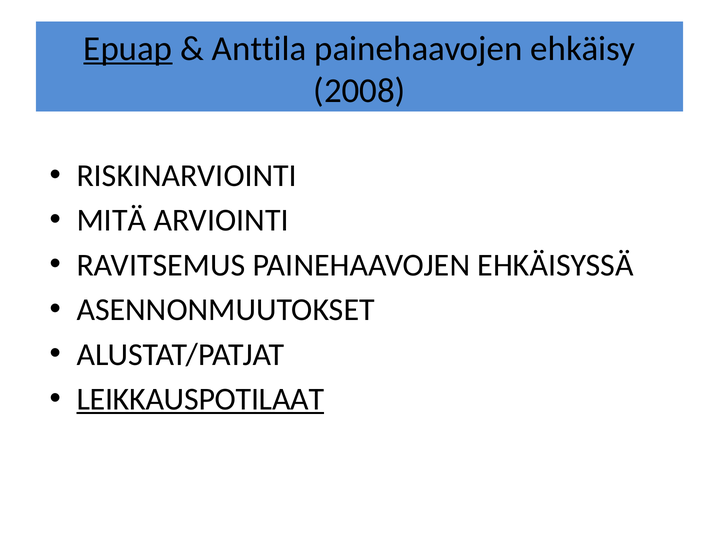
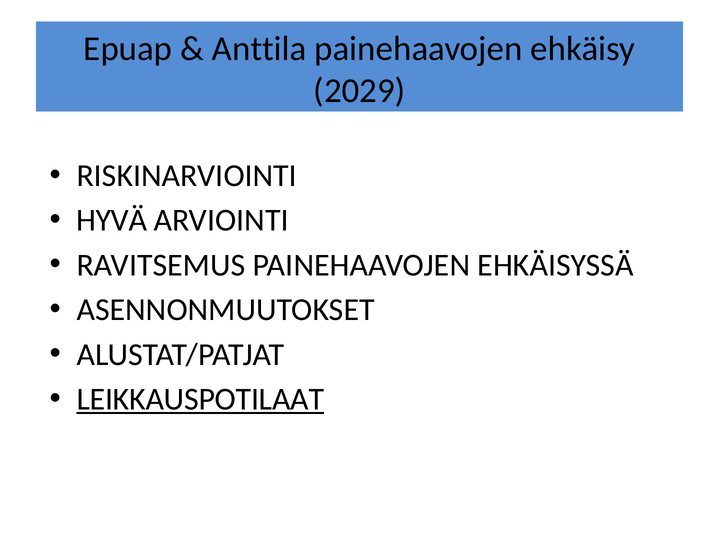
Epuap underline: present -> none
2008: 2008 -> 2029
MITÄ: MITÄ -> HYVÄ
